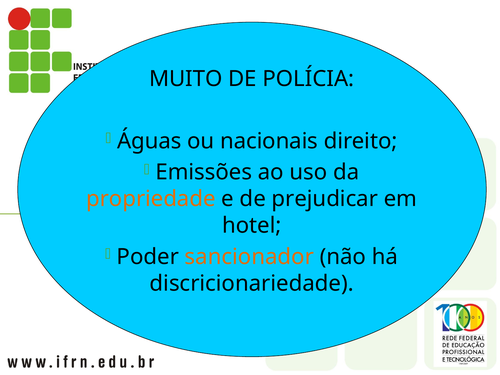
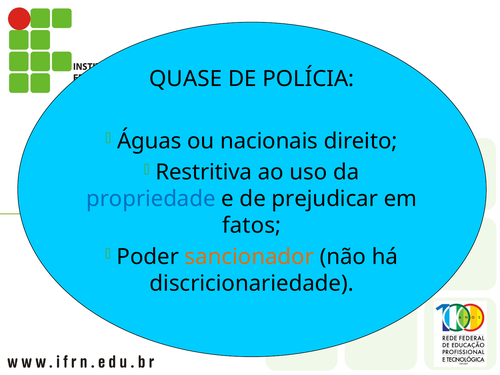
MUITO: MUITO -> QUASE
Emissões: Emissões -> Restritiva
propriedade colour: orange -> blue
hotel: hotel -> fatos
